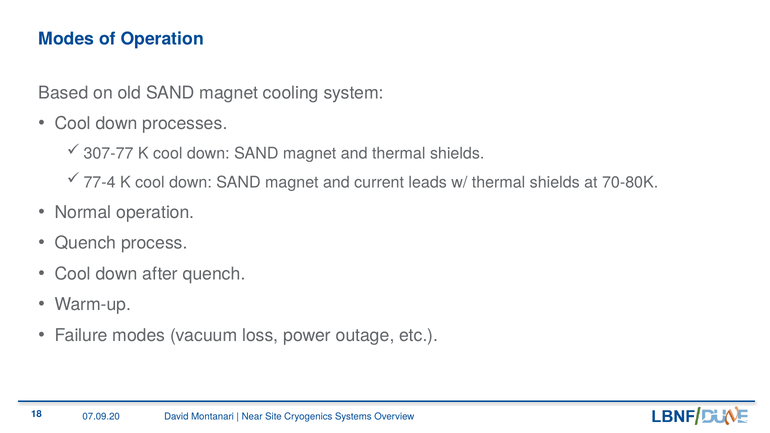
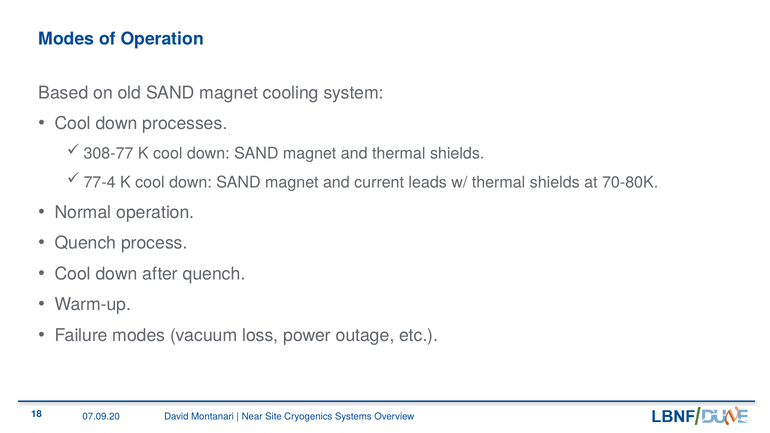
307-77: 307-77 -> 308-77
